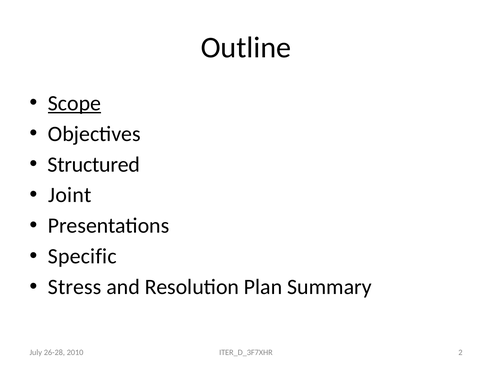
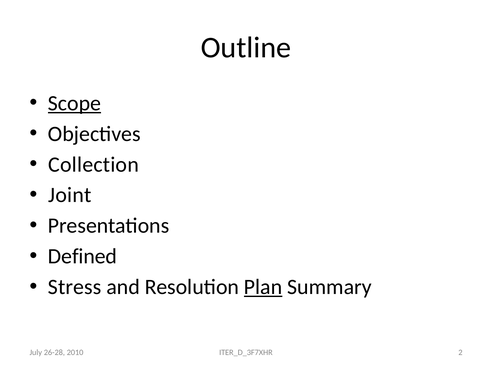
Structured: Structured -> Collection
Specific: Specific -> Defined
Plan underline: none -> present
